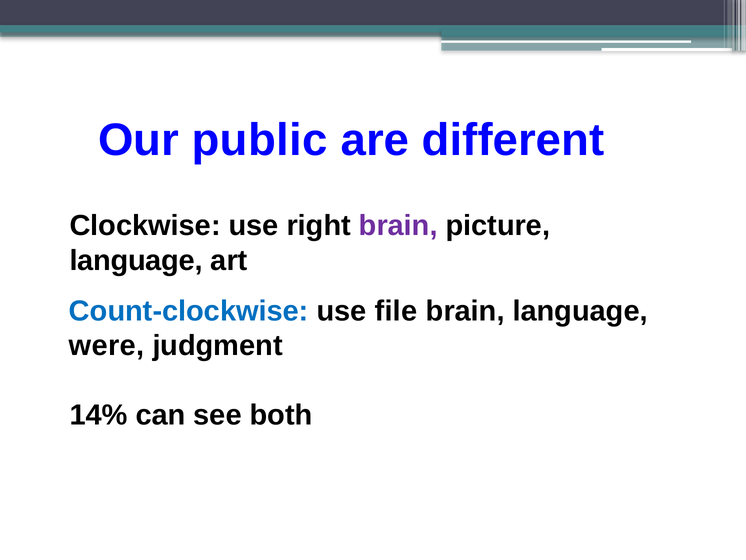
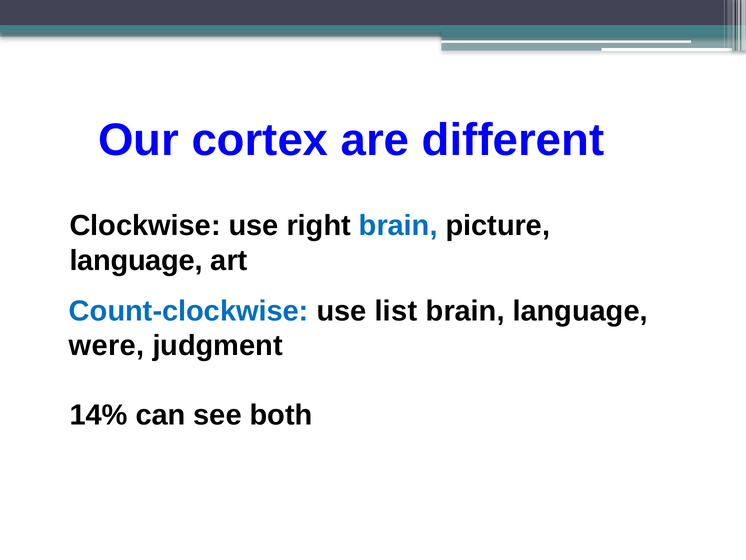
public: public -> cortex
brain at (398, 225) colour: purple -> blue
file: file -> list
